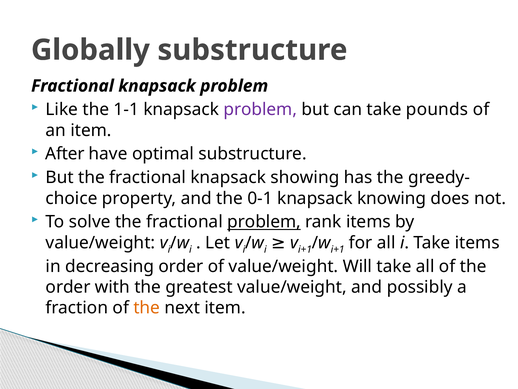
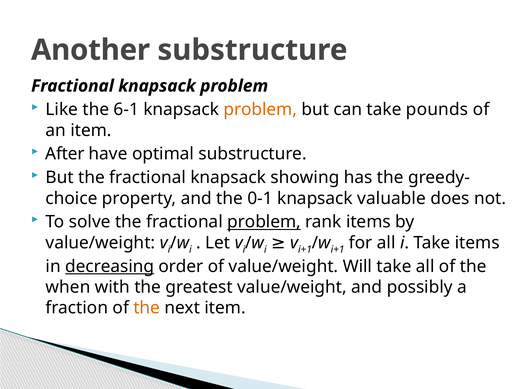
Globally: Globally -> Another
1-1: 1-1 -> 6-1
problem at (260, 109) colour: purple -> orange
knowing: knowing -> valuable
decreasing underline: none -> present
order at (68, 287): order -> when
